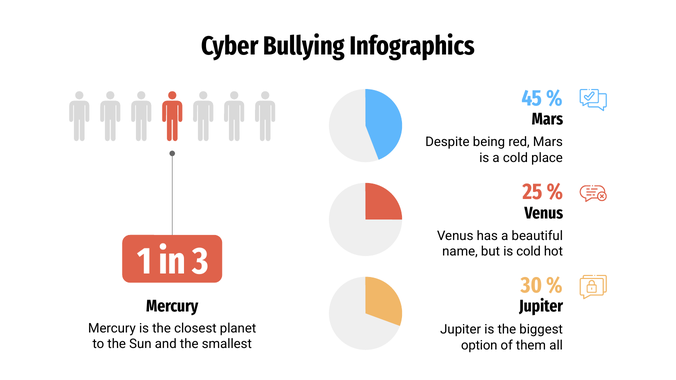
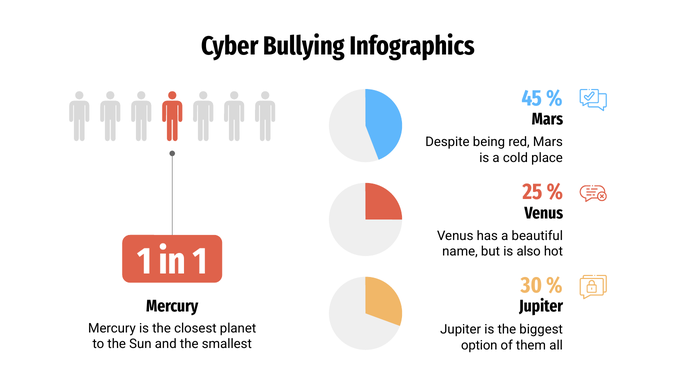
is cold: cold -> also
in 3: 3 -> 1
